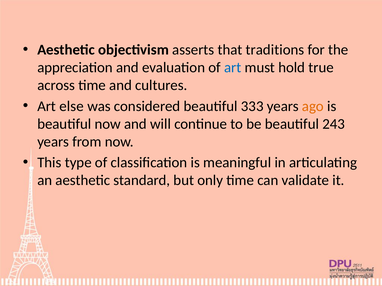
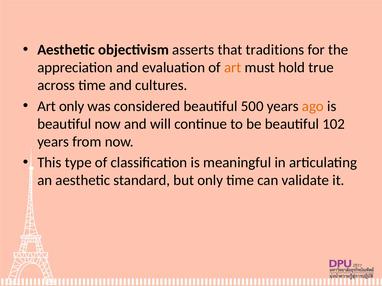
art at (233, 68) colour: blue -> orange
Art else: else -> only
333: 333 -> 500
243: 243 -> 102
